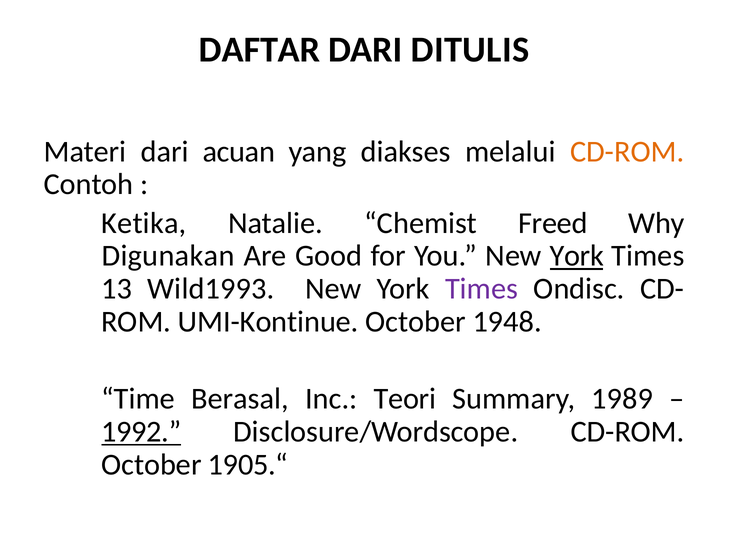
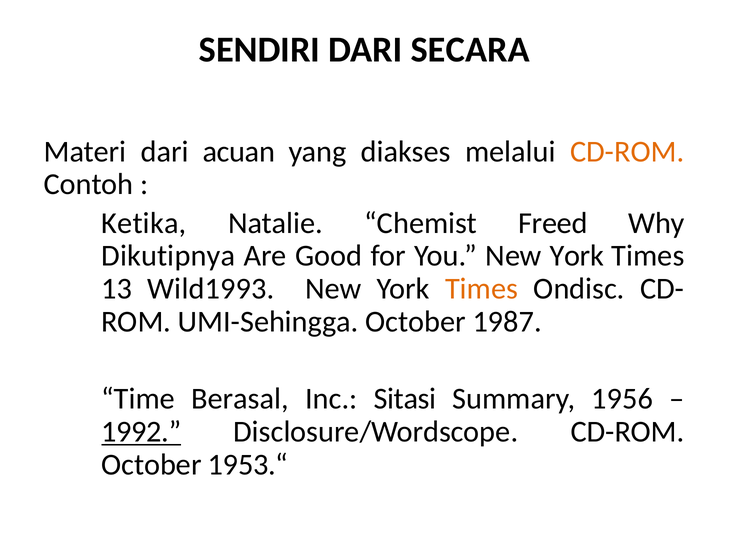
DAFTAR: DAFTAR -> SENDIRI
DITULIS: DITULIS -> SECARA
Digunakan: Digunakan -> Dikutipnya
York at (577, 256) underline: present -> none
Times at (482, 289) colour: purple -> orange
UMI-Kontinue: UMI-Kontinue -> UMI-Sehingga
1948: 1948 -> 1987
Teori: Teori -> Sitasi
1989: 1989 -> 1956
1905.“: 1905.“ -> 1953.“
